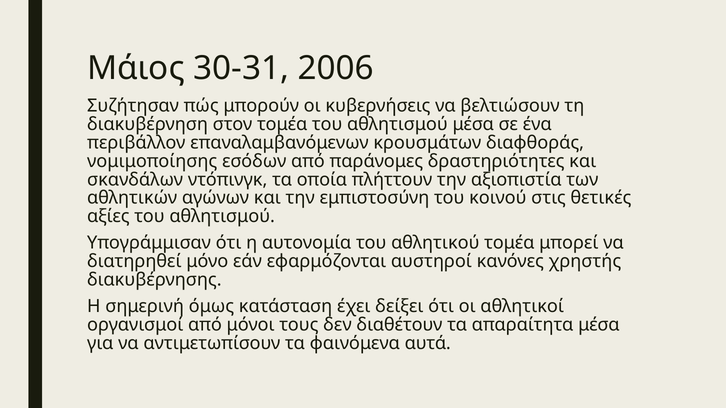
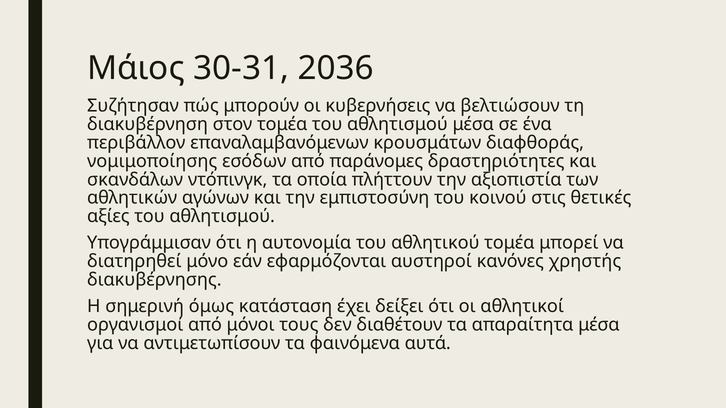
2006: 2006 -> 2036
